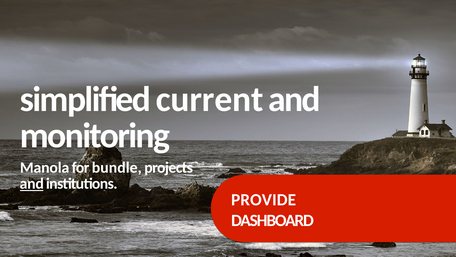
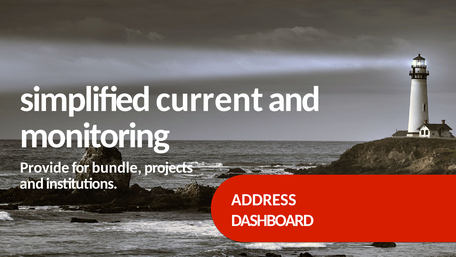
Manola: Manola -> Provide
and at (32, 183) underline: present -> none
PROVIDE: PROVIDE -> ADDRESS
